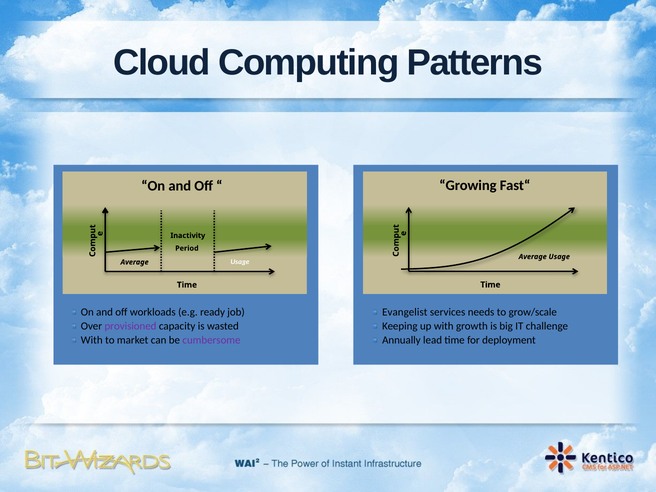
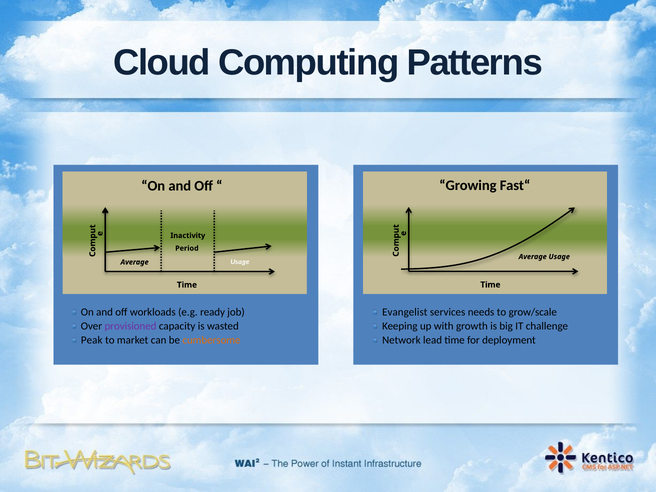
With at (92, 340): With -> Peak
cumbersome colour: purple -> orange
Annually: Annually -> Network
